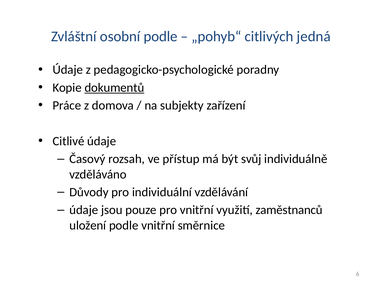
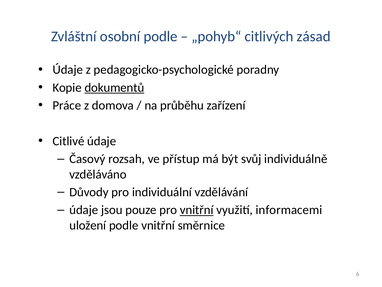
jedná: jedná -> zásad
subjekty: subjekty -> průběhu
vnitřní at (197, 210) underline: none -> present
zaměstnanců: zaměstnanců -> informacemi
